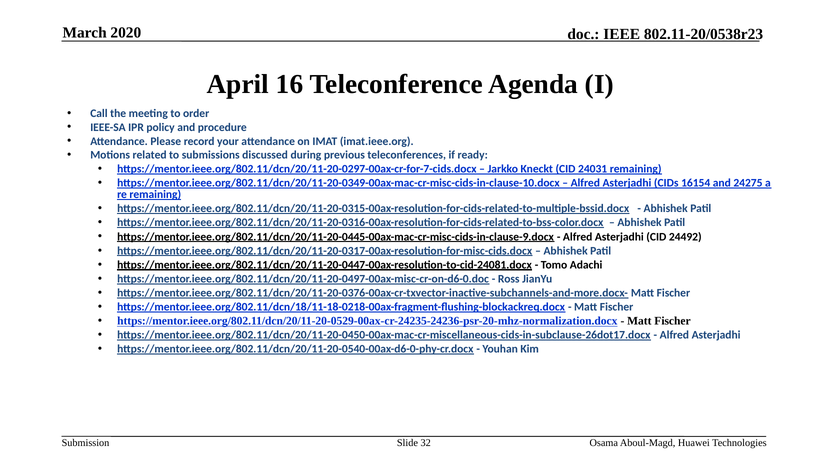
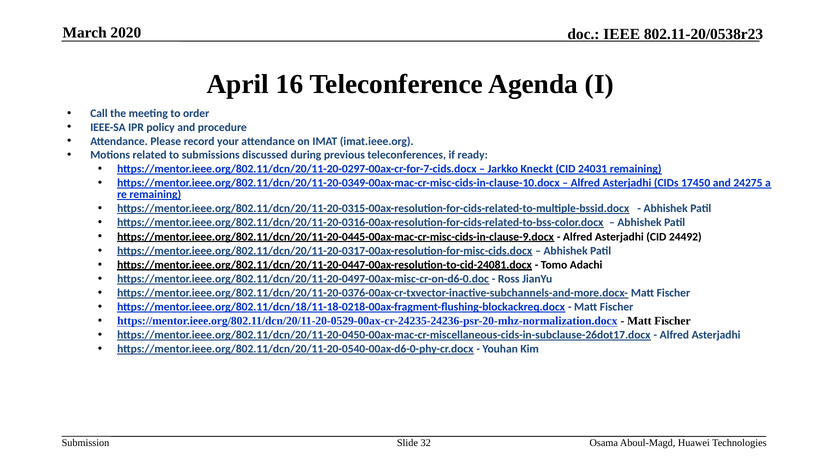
16154: 16154 -> 17450
